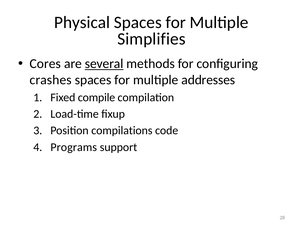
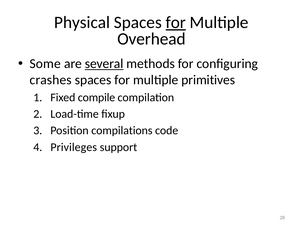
for at (176, 22) underline: none -> present
Simplifies: Simplifies -> Overhead
Cores: Cores -> Some
addresses: addresses -> primitives
Programs: Programs -> Privileges
